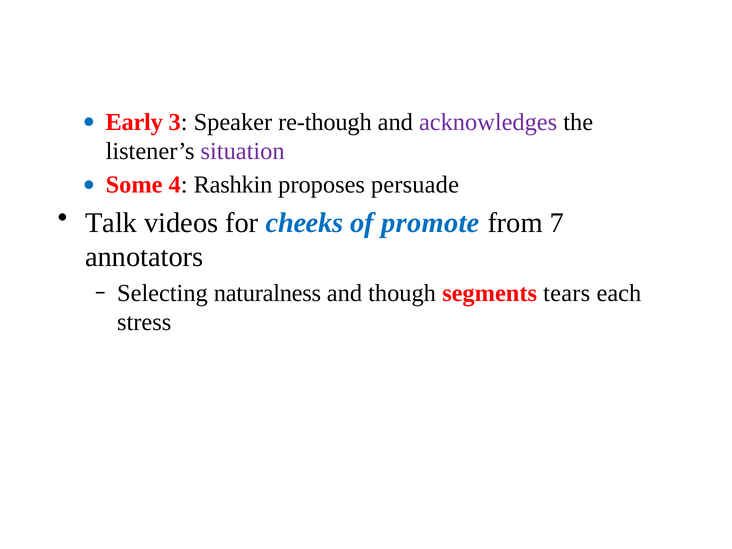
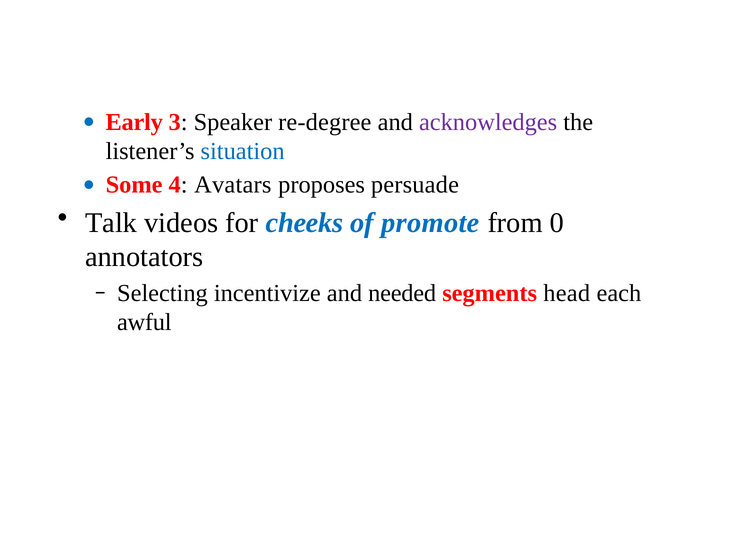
re-though: re-though -> re-degree
situation colour: purple -> blue
Rashkin: Rashkin -> Avatars
7: 7 -> 0
naturalness: naturalness -> incentivize
though: though -> needed
tears: tears -> head
stress: stress -> awful
